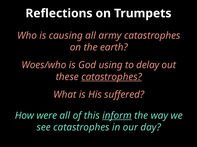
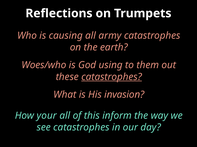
delay: delay -> them
suffered: suffered -> invasion
were: were -> your
inform underline: present -> none
